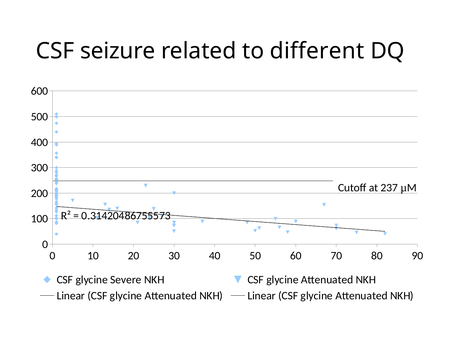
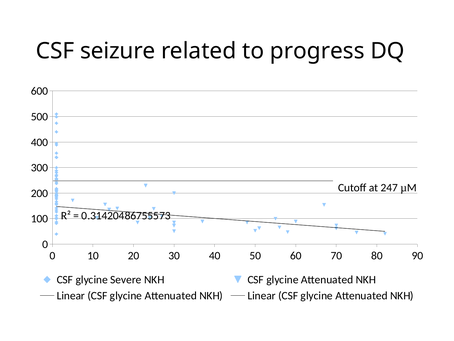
different: different -> progress
237: 237 -> 247
